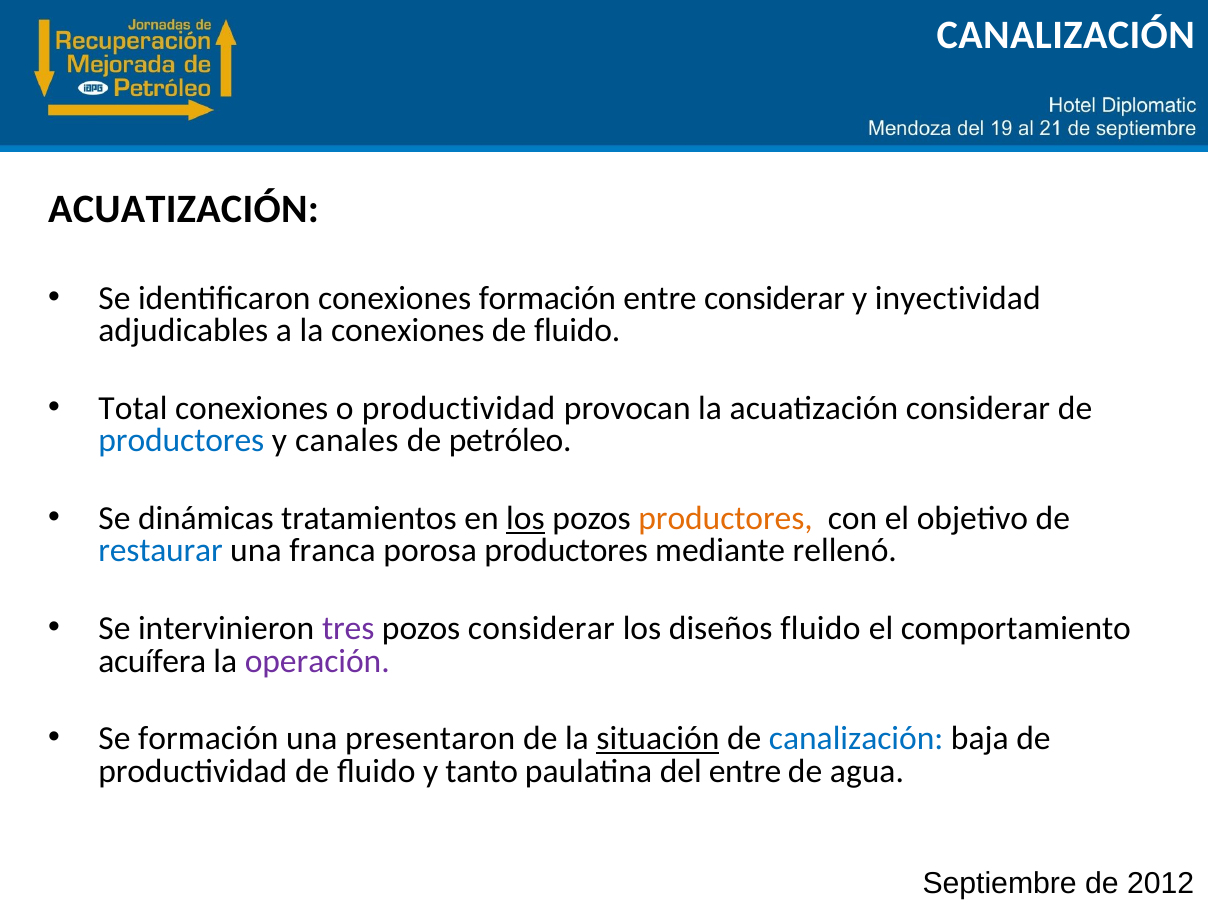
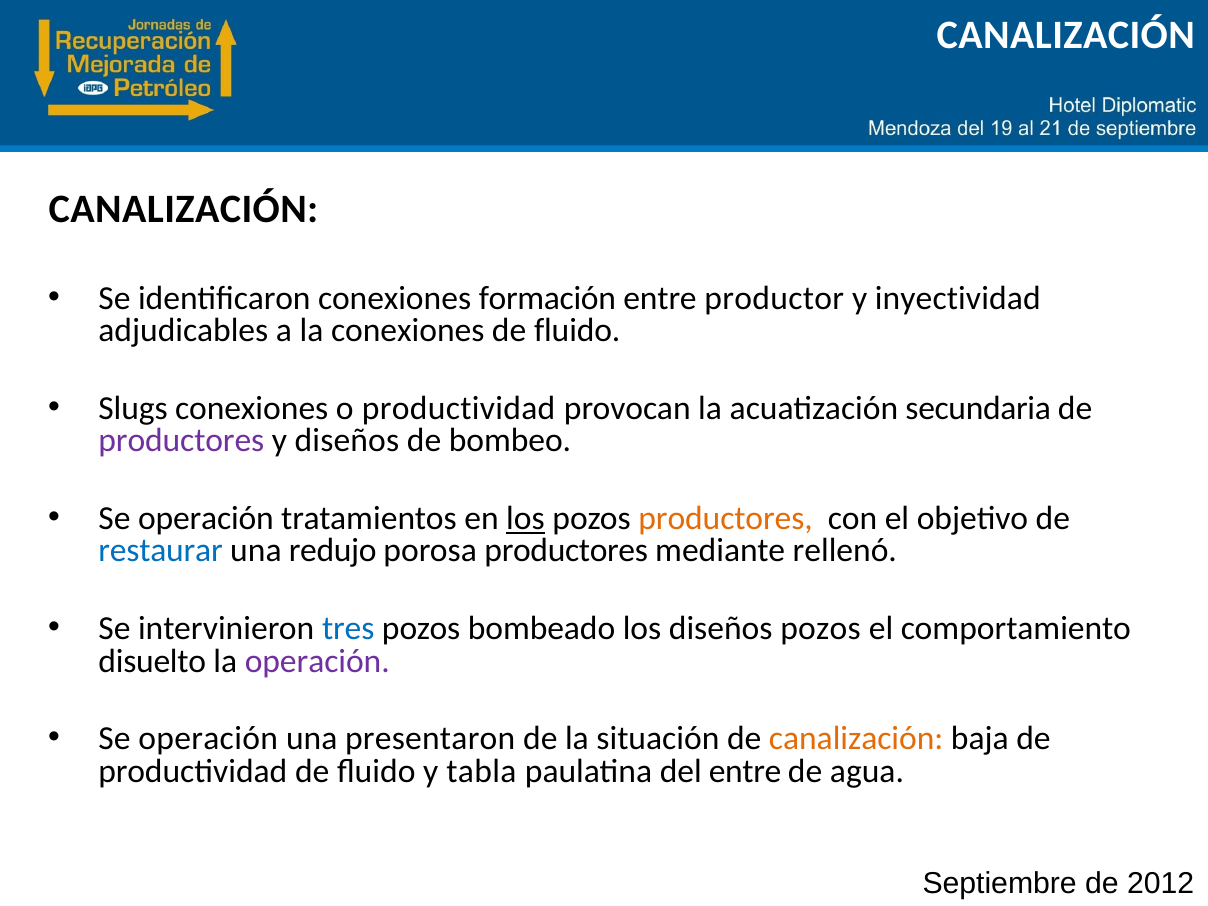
ACUATIZACIÓN at (184, 209): ACUATIZACIÓN -> CANALIZACIÓN
entre considerar: considerar -> productor
Total: Total -> Slugs
acuatización considerar: considerar -> secundaria
productores at (181, 441) colour: blue -> purple
y canales: canales -> diseños
petróleo: petróleo -> bombeo
dinámicas at (206, 519): dinámicas -> operación
franca: franca -> redujo
tres colour: purple -> blue
pozos considerar: considerar -> bombeado
diseños fluido: fluido -> pozos
acuífera: acuífera -> disuelto
formación at (208, 739): formación -> operación
situación underline: present -> none
canalización at (856, 739) colour: blue -> orange
tanto: tanto -> tabla
